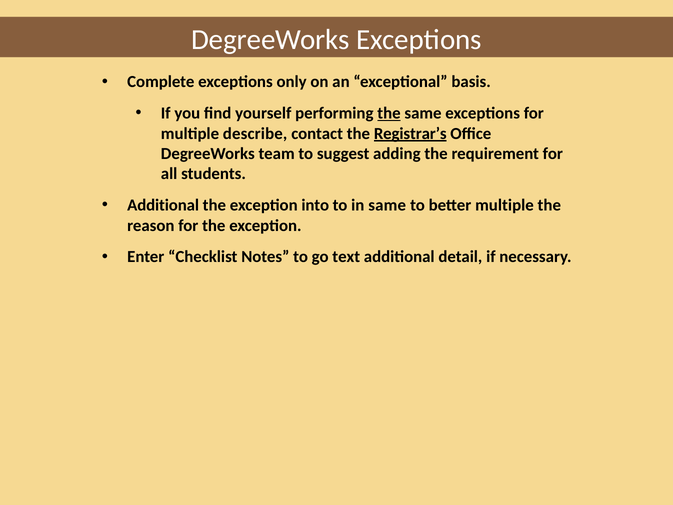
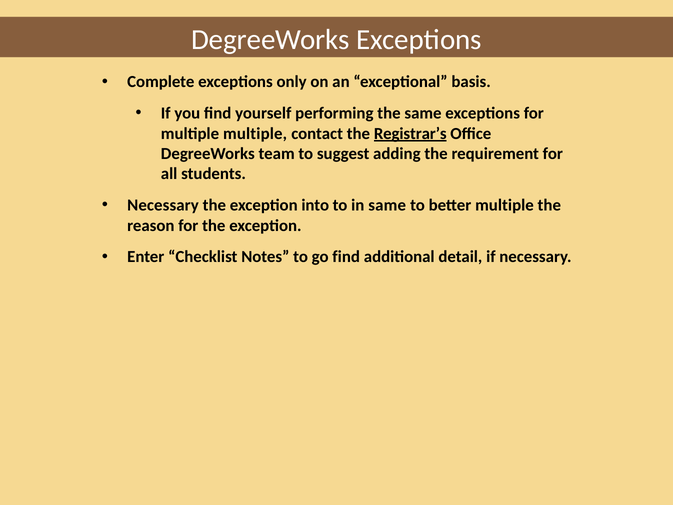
the at (389, 113) underline: present -> none
multiple describe: describe -> multiple
Additional at (163, 205): Additional -> Necessary
go text: text -> find
